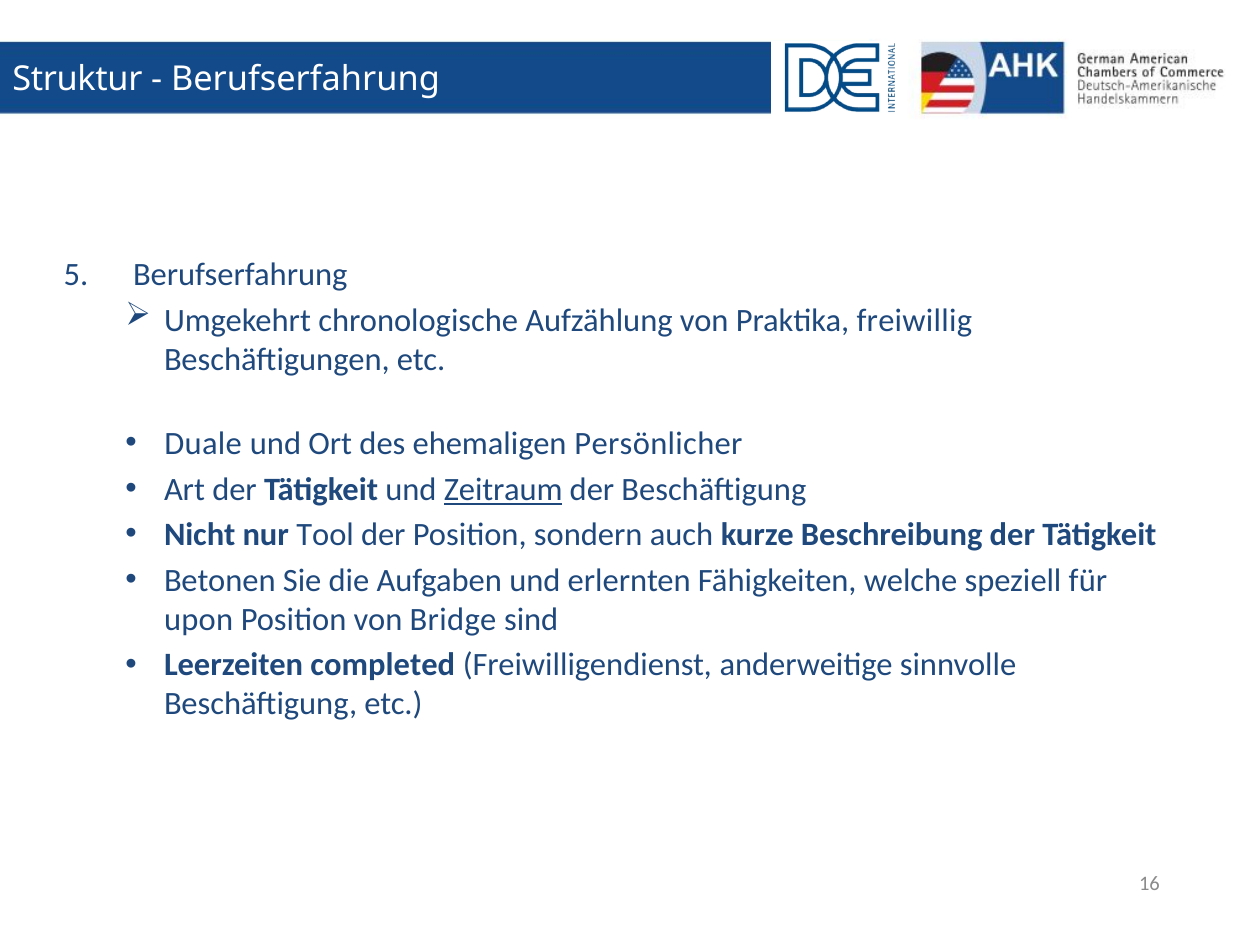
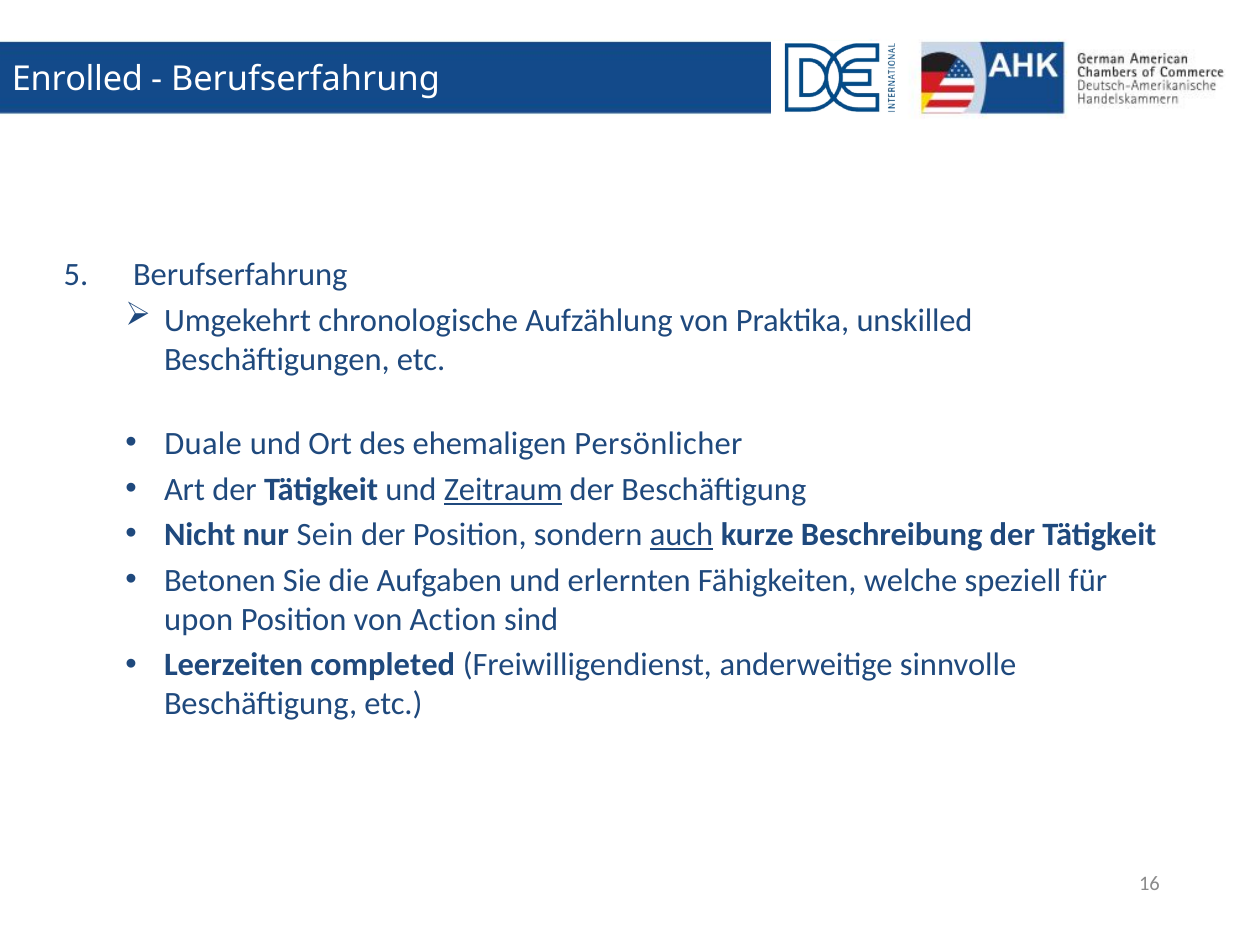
Struktur: Struktur -> Enrolled
freiwillig: freiwillig -> unskilled
Tool: Tool -> Sein
auch underline: none -> present
Bridge: Bridge -> Action
